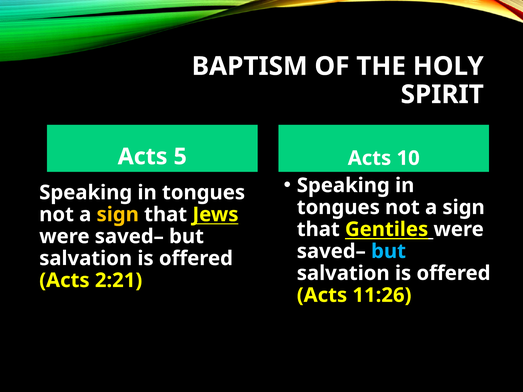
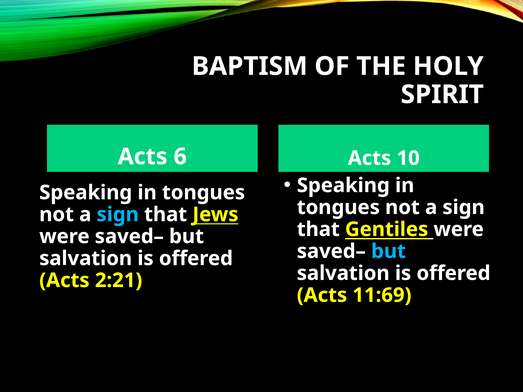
5: 5 -> 6
sign at (118, 215) colour: yellow -> light blue
11:26: 11:26 -> 11:69
